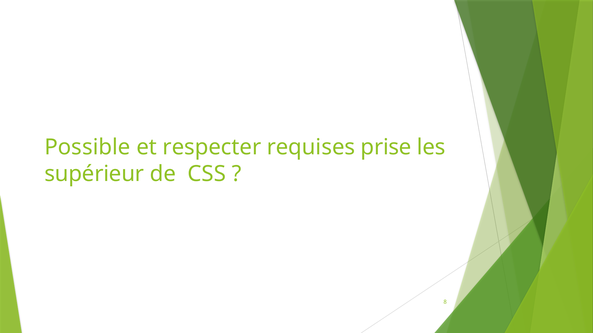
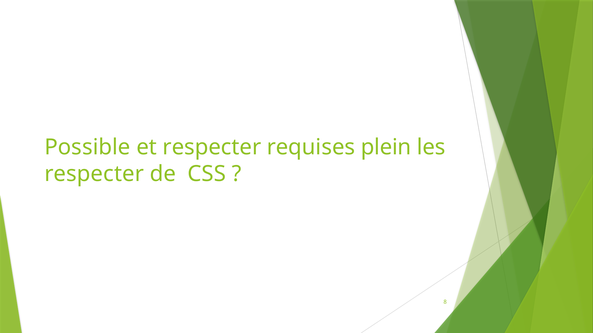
prise: prise -> plein
supérieur at (94, 174): supérieur -> respecter
